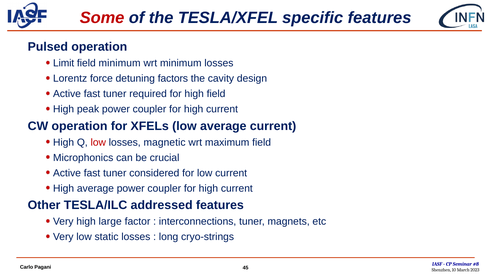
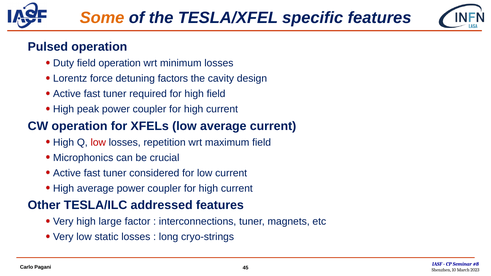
Some colour: red -> orange
Limit: Limit -> Duty
field minimum: minimum -> operation
magnetic: magnetic -> repetition
